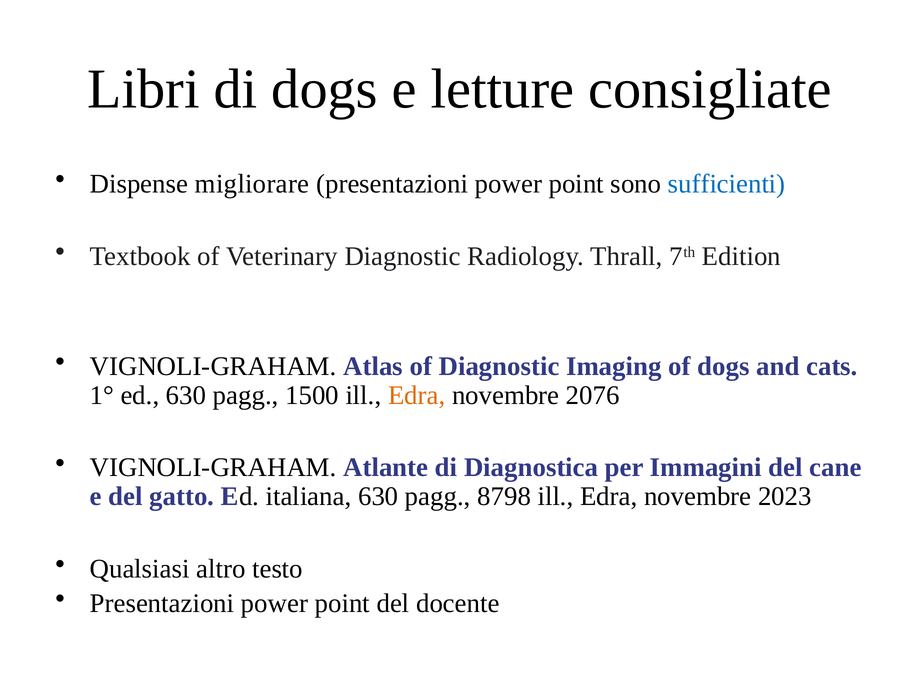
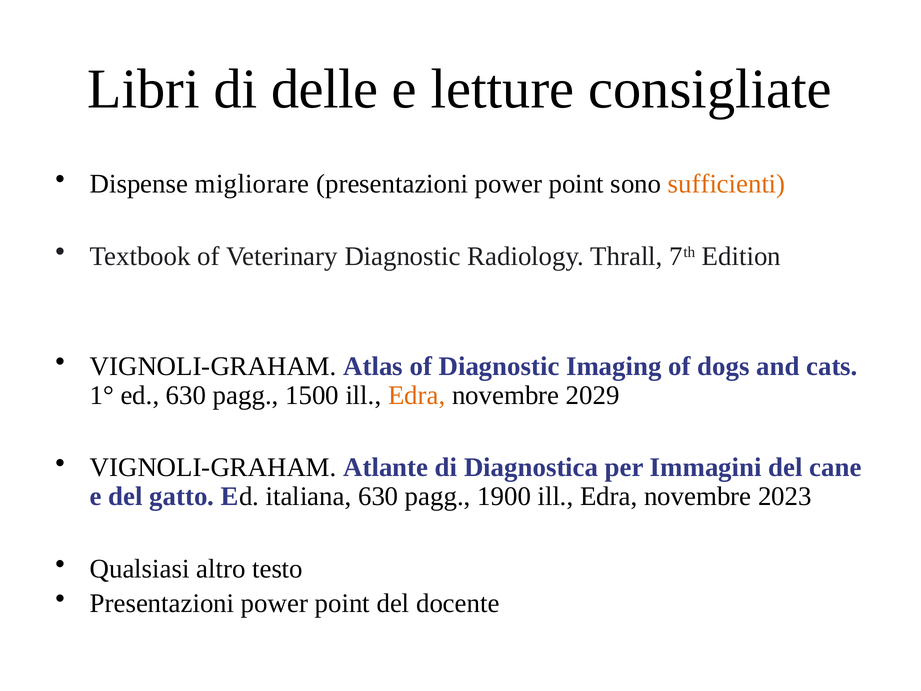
di dogs: dogs -> delle
sufficienti colour: blue -> orange
2076: 2076 -> 2029
8798: 8798 -> 1900
